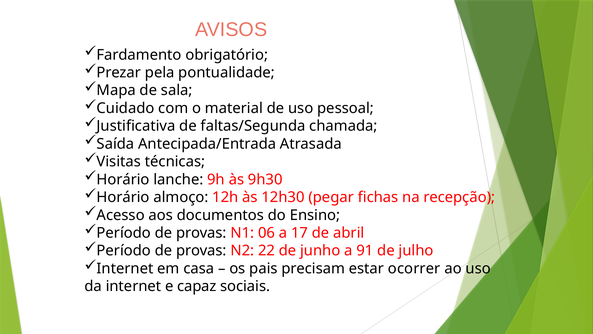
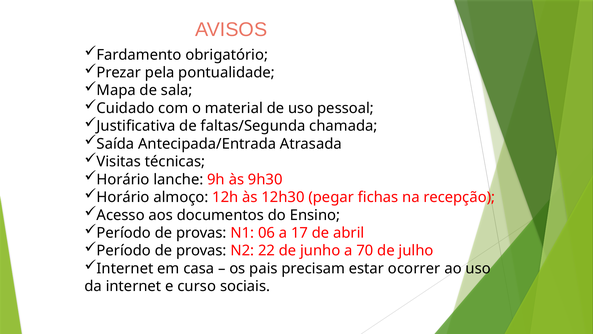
91: 91 -> 70
capaz: capaz -> curso
